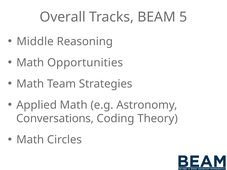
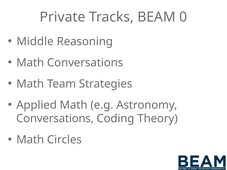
Overall: Overall -> Private
5: 5 -> 0
Math Opportunities: Opportunities -> Conversations
